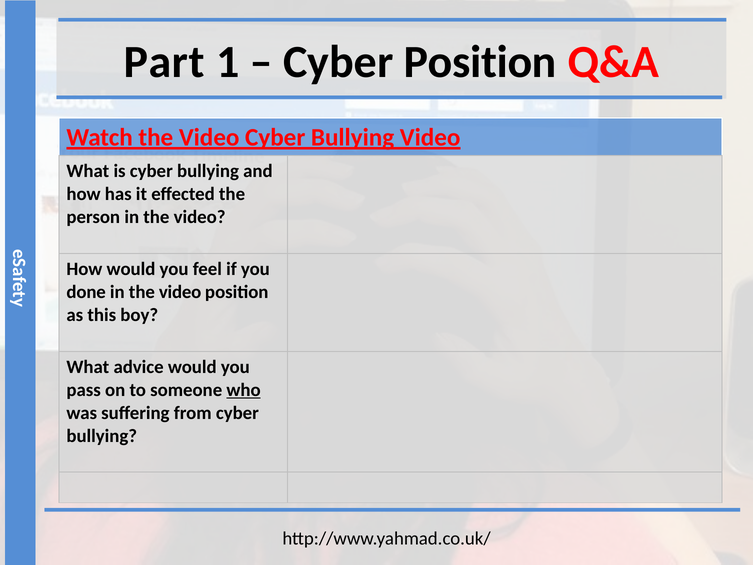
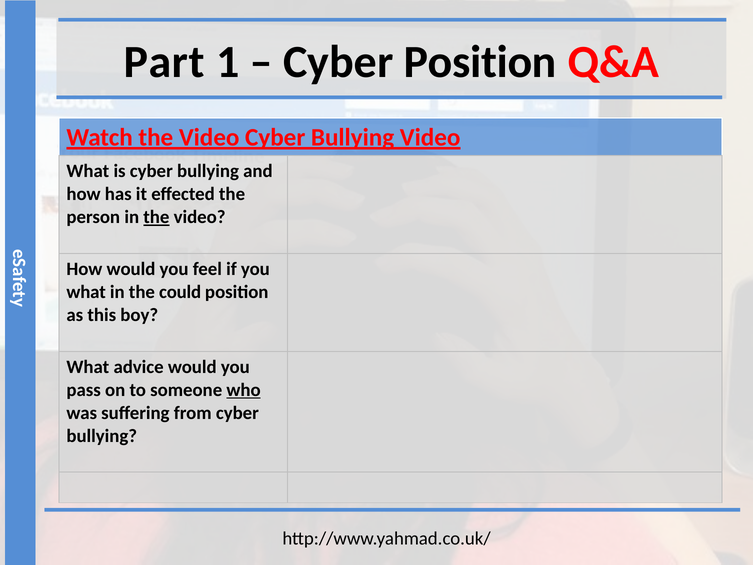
the at (156, 217) underline: none -> present
done at (86, 292): done -> what
video at (180, 292): video -> could
